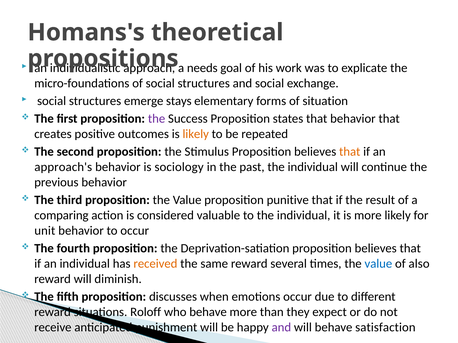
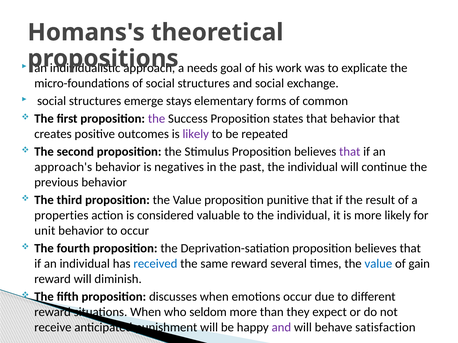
situation: situation -> common
likely at (196, 134) colour: orange -> purple
that at (350, 152) colour: orange -> purple
sociology: sociology -> negatives
comparing: comparing -> properties
received colour: orange -> blue
also: also -> gain
situations Roloff: Roloff -> When
who behave: behave -> seldom
